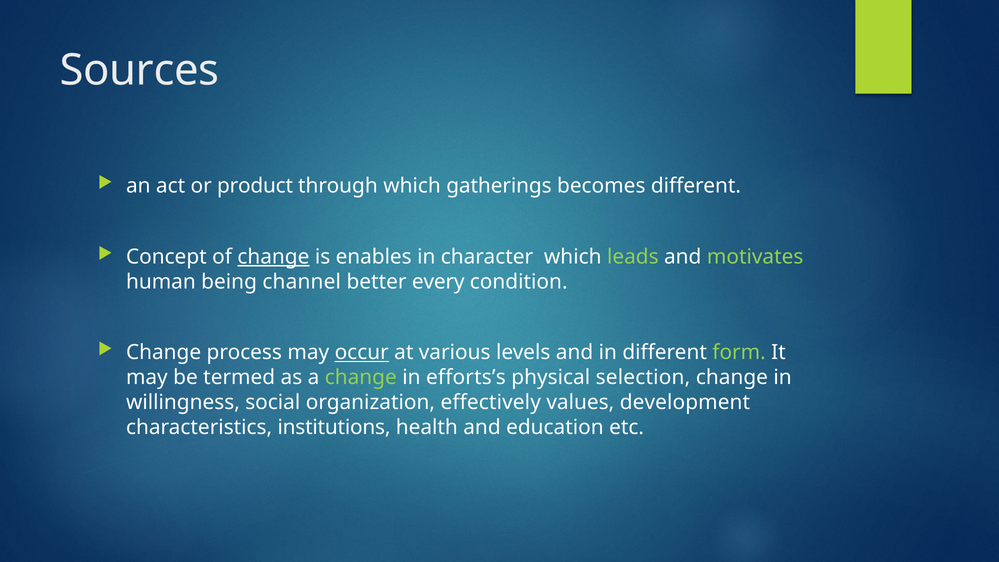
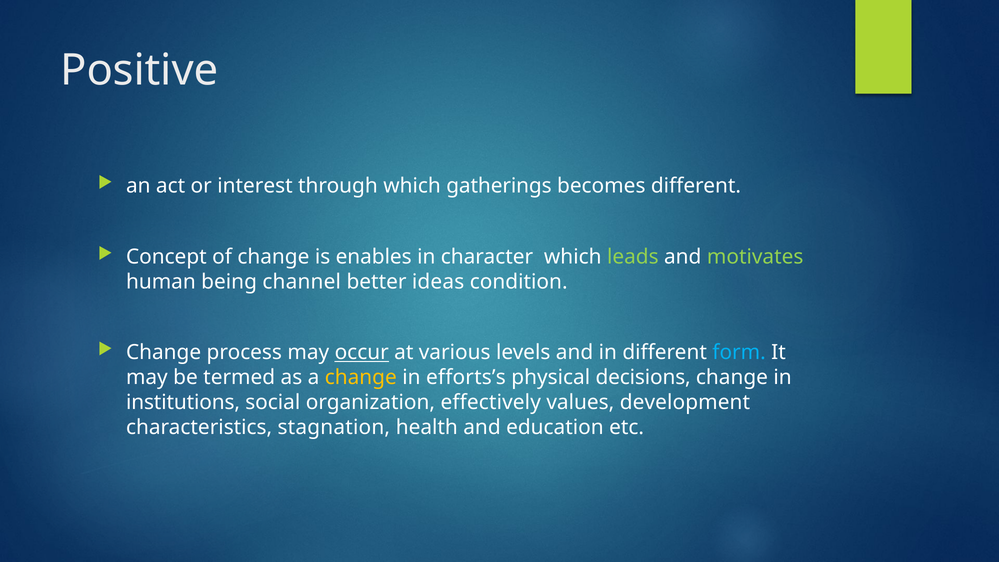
Sources: Sources -> Positive
product: product -> interest
change at (273, 257) underline: present -> none
every: every -> ideas
form colour: light green -> light blue
change at (361, 377) colour: light green -> yellow
selection: selection -> decisions
willingness: willingness -> institutions
institutions: institutions -> stagnation
